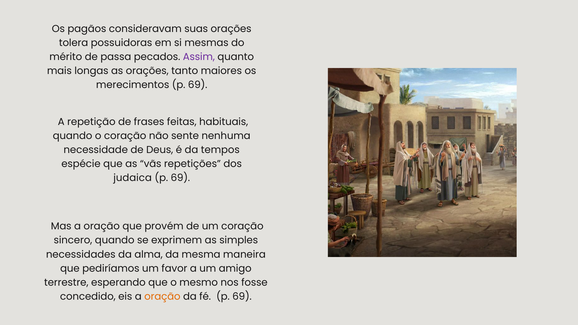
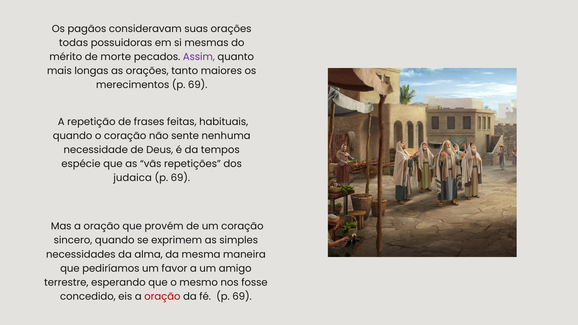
tolera: tolera -> todas
passa: passa -> morte
oração at (162, 297) colour: orange -> red
